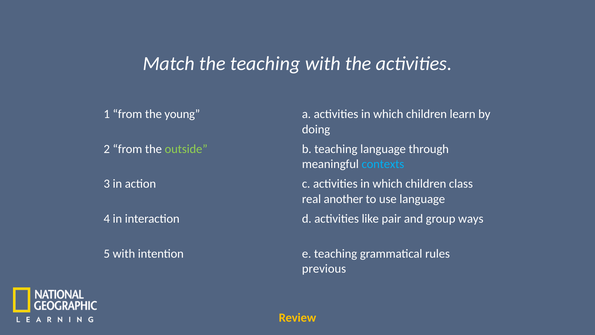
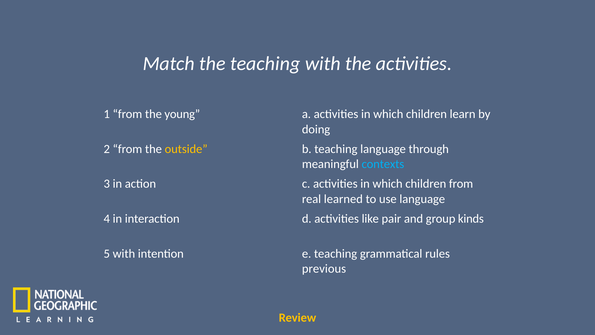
outside colour: light green -> yellow
children class: class -> from
another: another -> learned
ways: ways -> kinds
